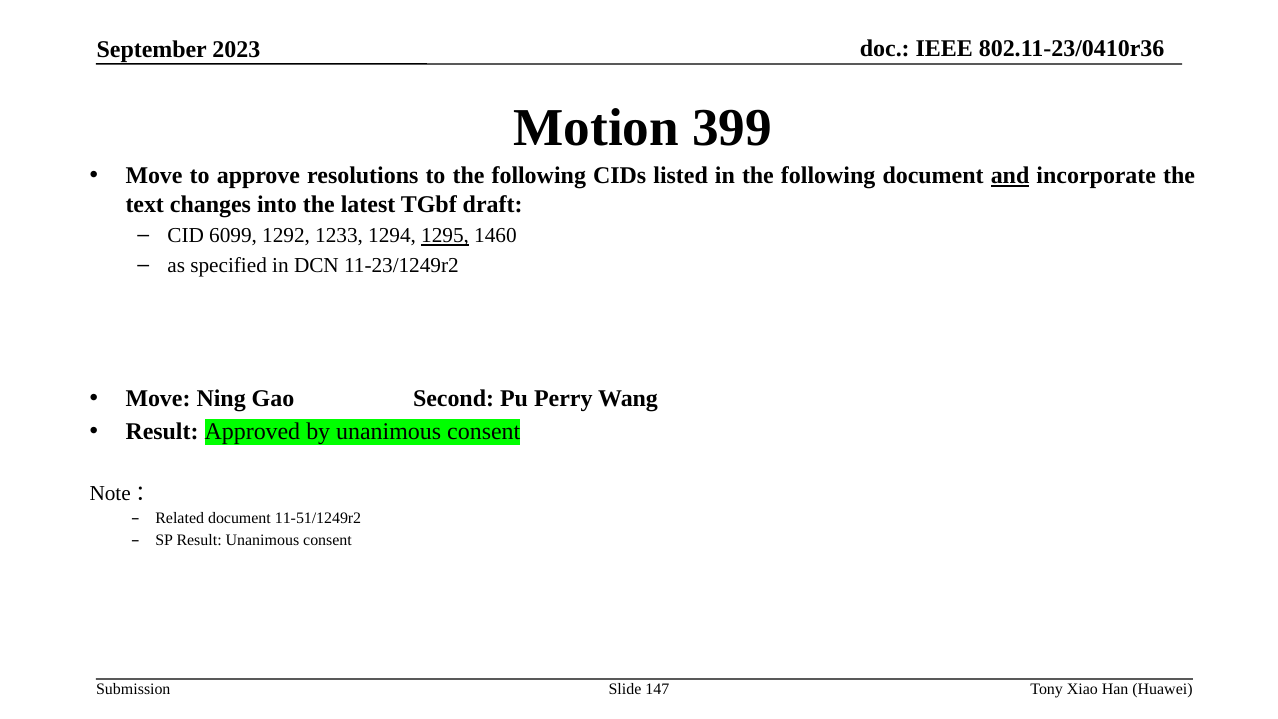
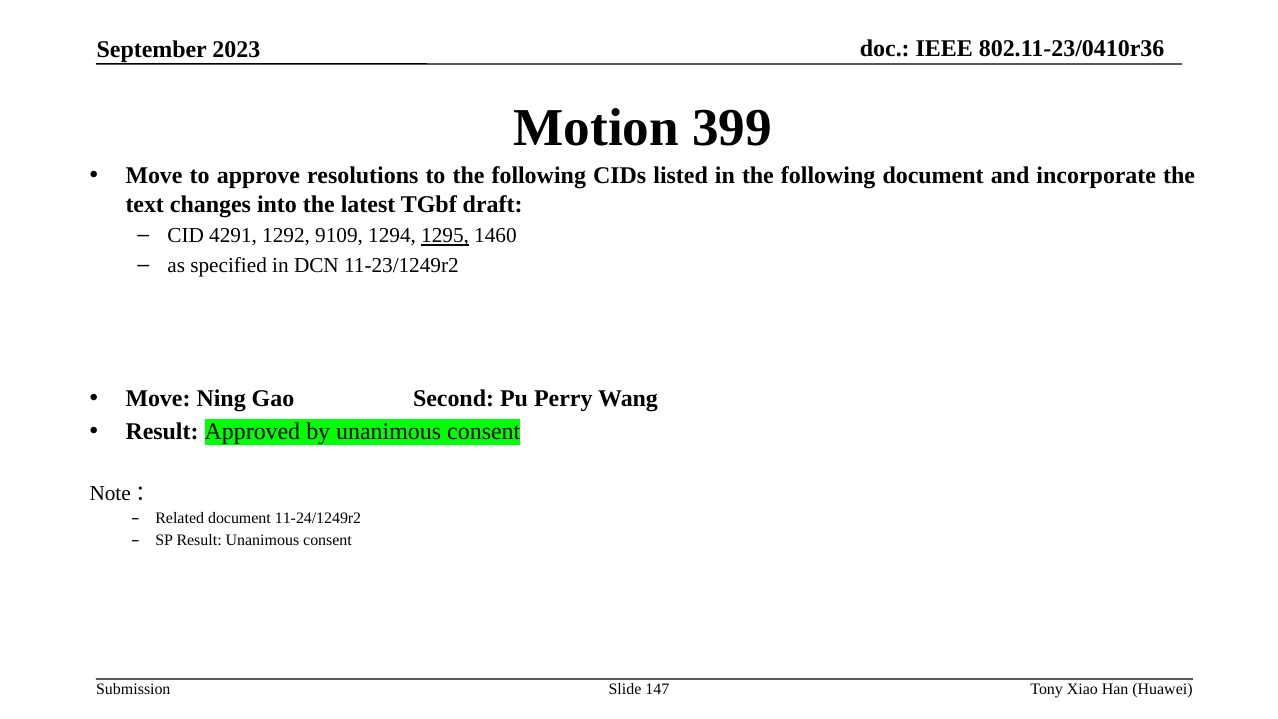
and underline: present -> none
6099: 6099 -> 4291
1233: 1233 -> 9109
11-51/1249r2: 11-51/1249r2 -> 11-24/1249r2
